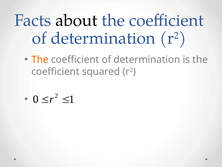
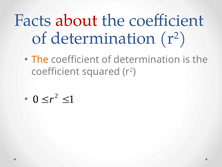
about colour: black -> red
